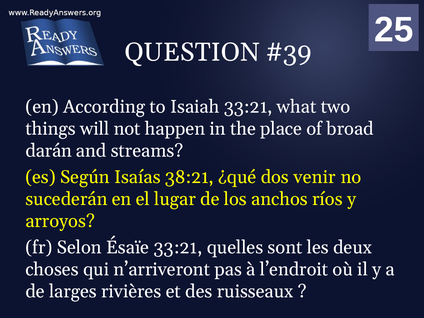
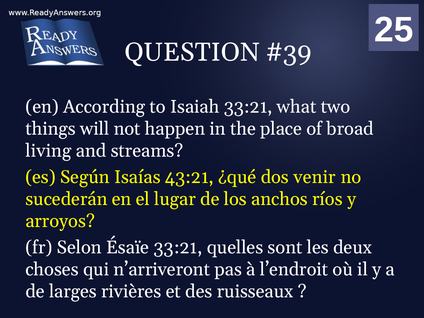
darán: darán -> living
38:21: 38:21 -> 43:21
